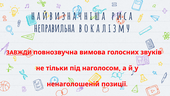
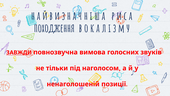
неправильна: неправильна -> походження
